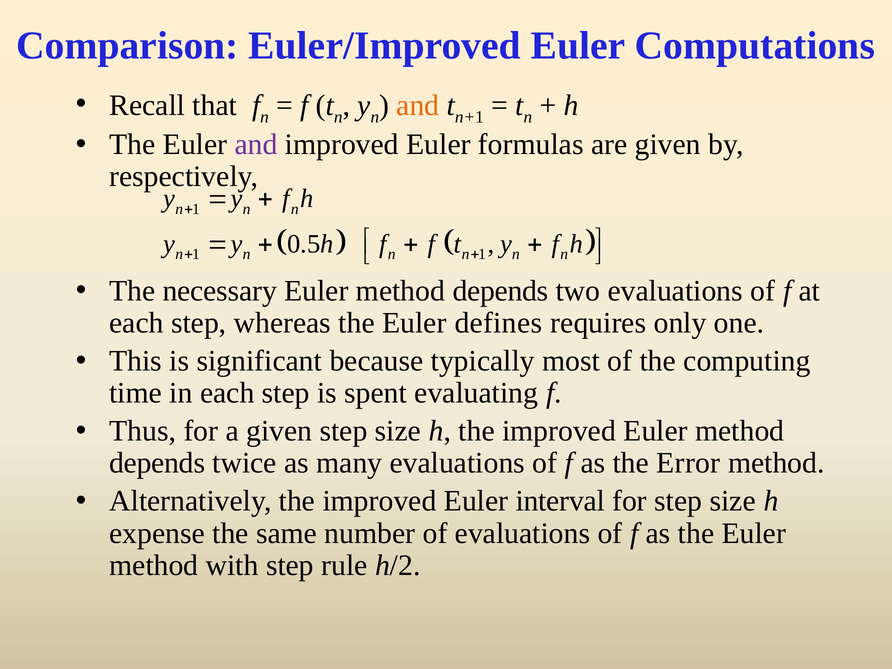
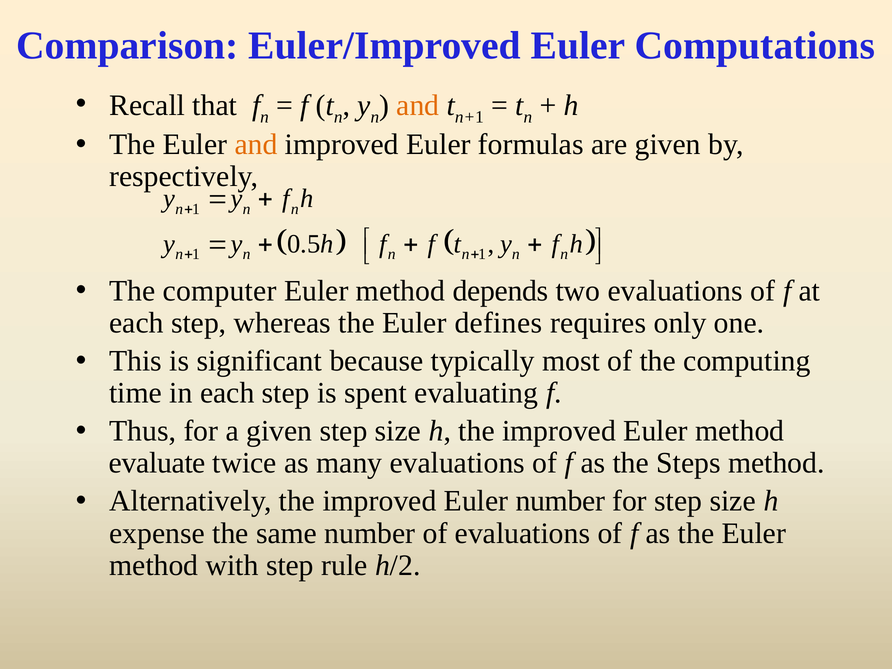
and at (256, 145) colour: purple -> orange
necessary: necessary -> computer
depends at (157, 463): depends -> evaluate
Error: Error -> Steps
Euler interval: interval -> number
